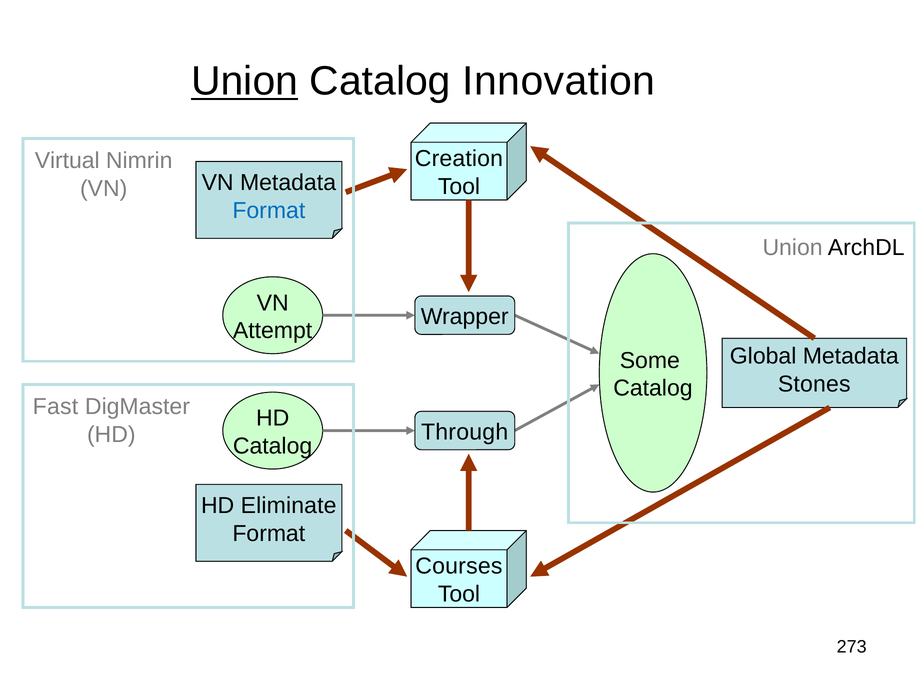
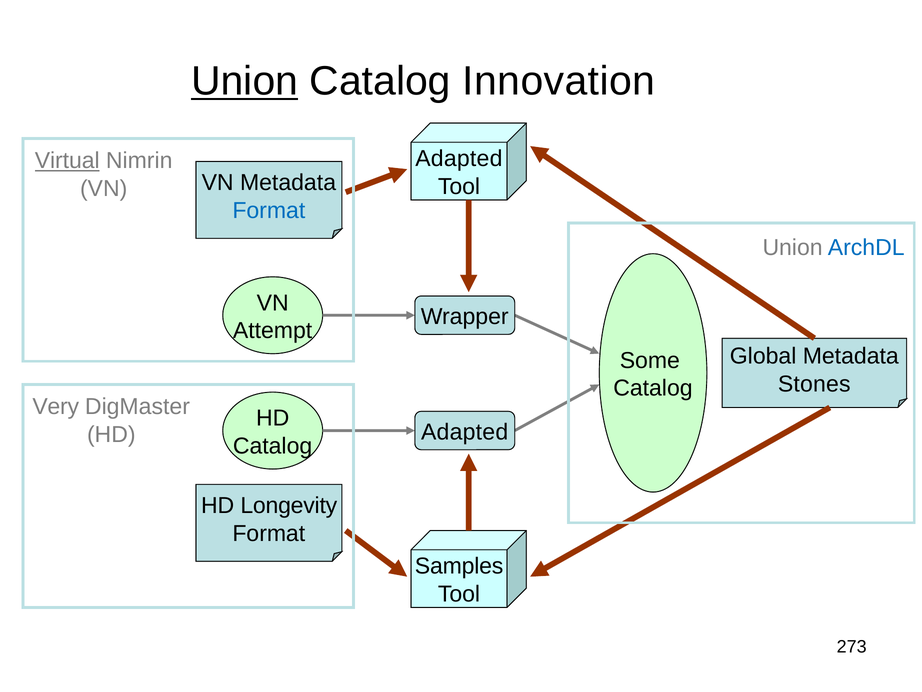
Creation at (459, 159): Creation -> Adapted
Virtual underline: none -> present
ArchDL colour: black -> blue
Fast: Fast -> Very
Through at (465, 432): Through -> Adapted
Eliminate: Eliminate -> Longevity
Courses: Courses -> Samples
